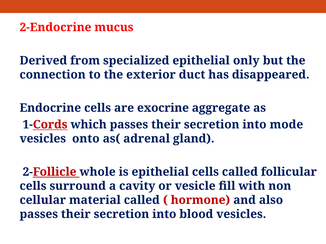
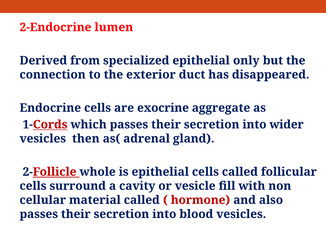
mucus: mucus -> lumen
mode: mode -> wider
onto: onto -> then
